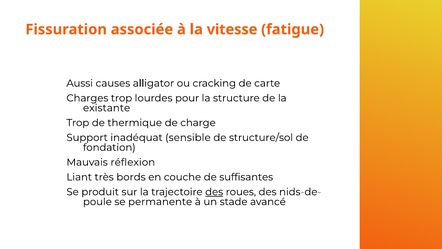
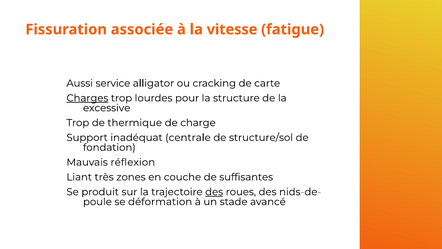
causes: causes -> service
Charges underline: none -> present
existante: existante -> excessive
sensible: sensible -> centrale
bords: bords -> zones
permanente: permanente -> déformation
